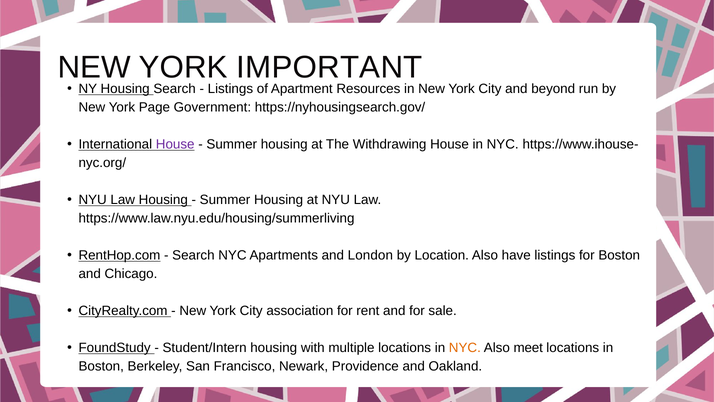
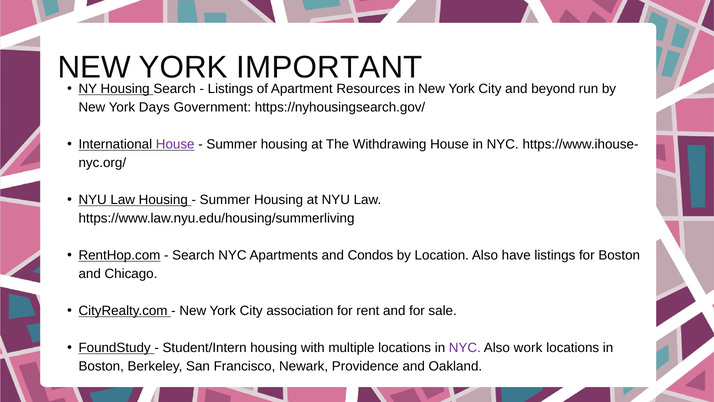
Page: Page -> Days
London: London -> Condos
NYC at (465, 348) colour: orange -> purple
meet: meet -> work
